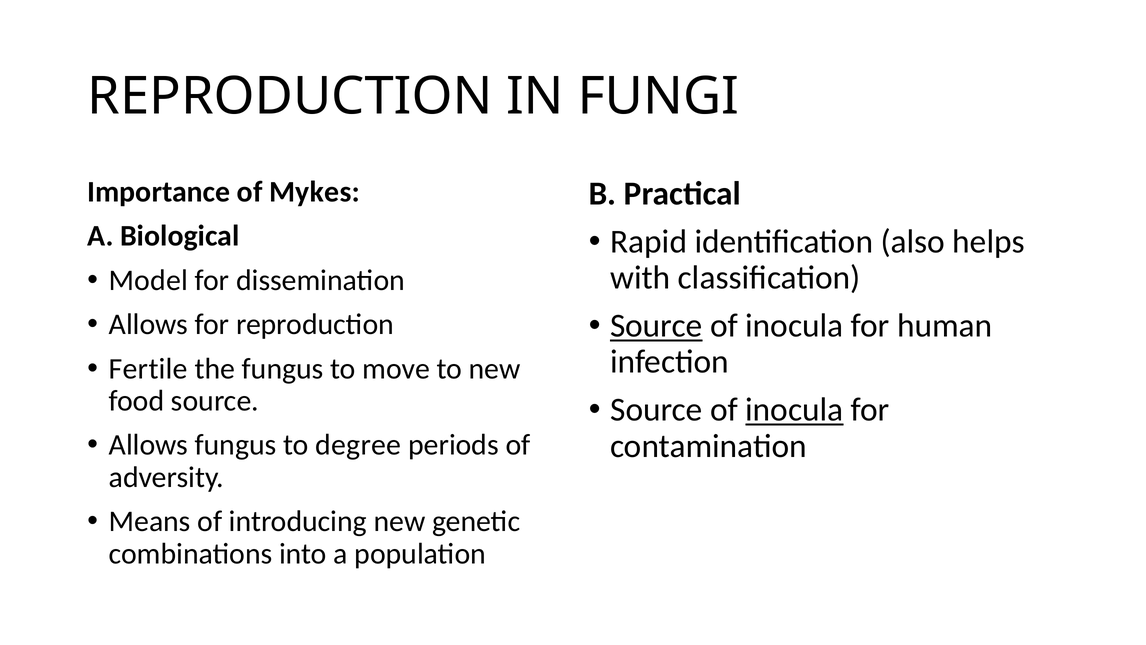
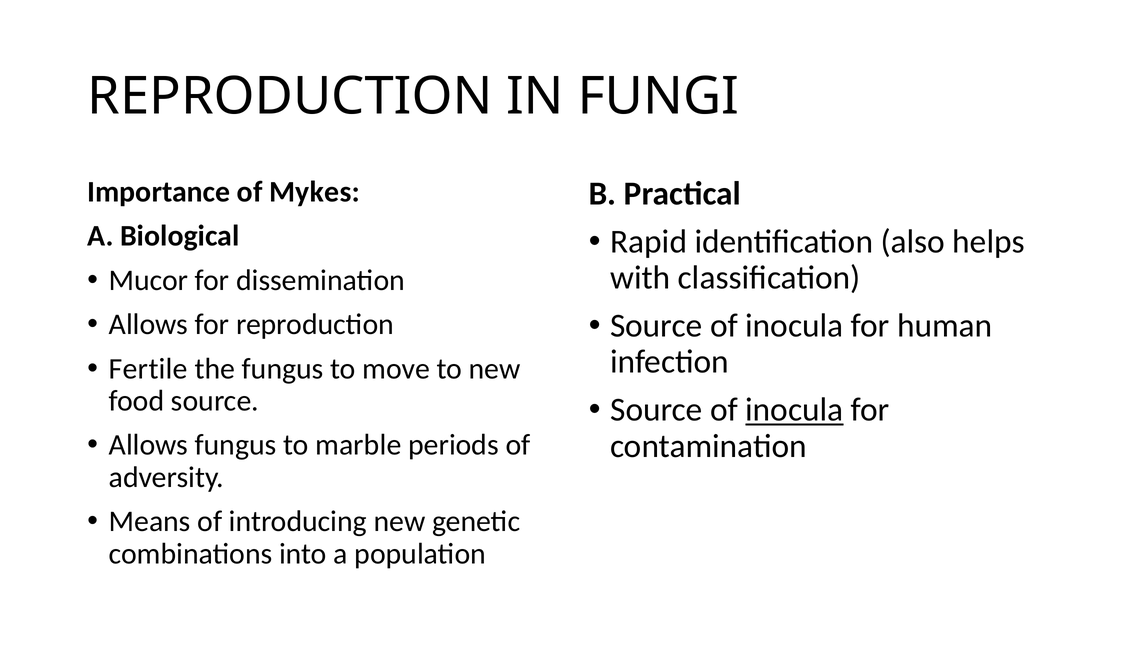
Model: Model -> Mucor
Source at (656, 326) underline: present -> none
degree: degree -> marble
